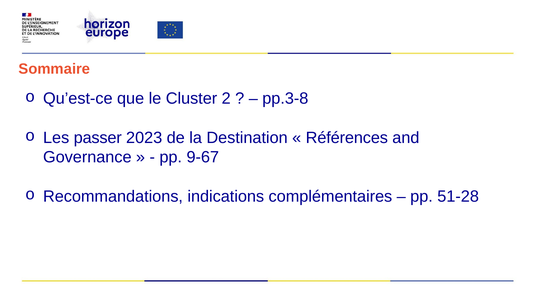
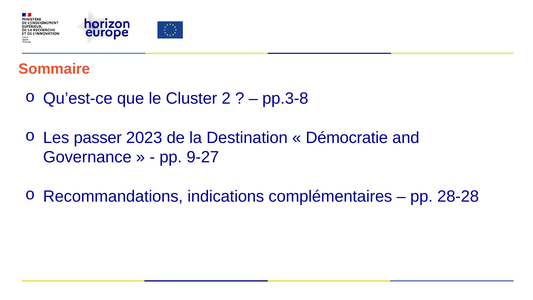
Références: Références -> Démocratie
9-67: 9-67 -> 9-27
51-28: 51-28 -> 28-28
